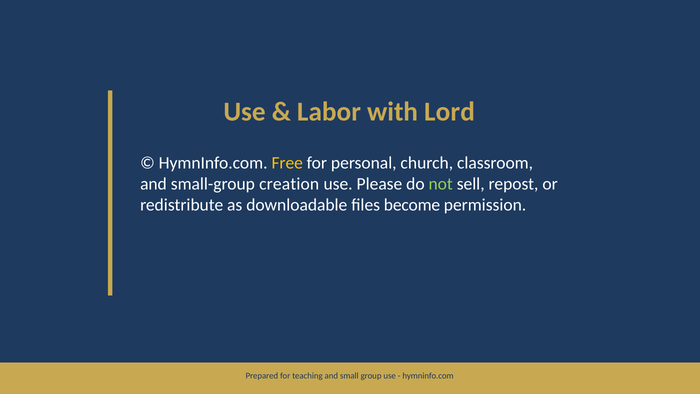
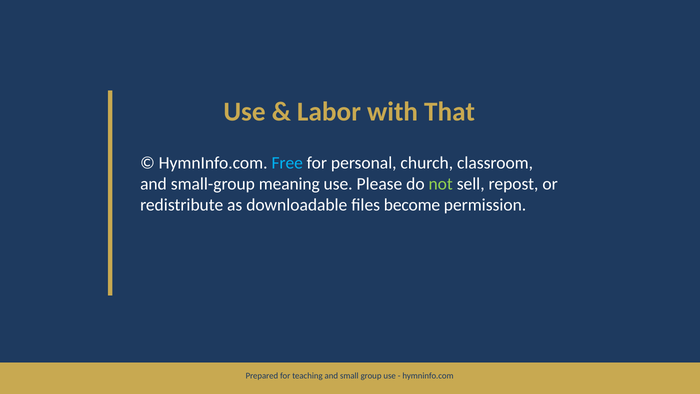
Lord: Lord -> That
Free colour: yellow -> light blue
creation: creation -> meaning
